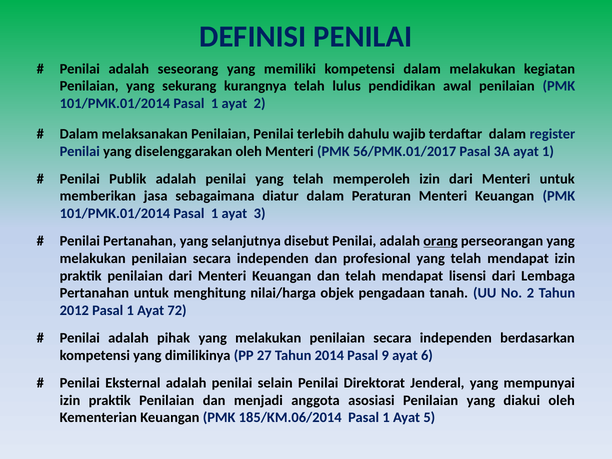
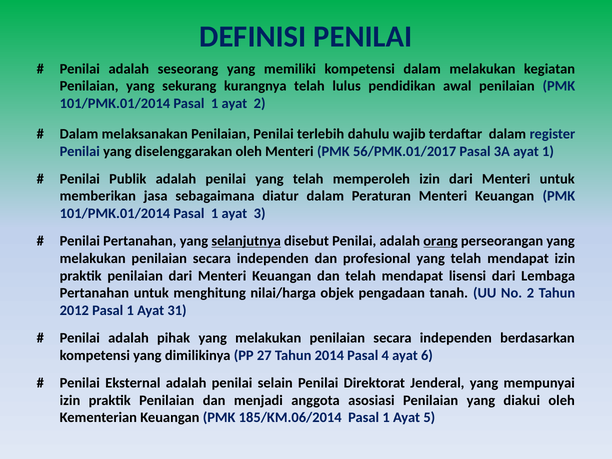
selanjutnya underline: none -> present
72: 72 -> 31
9: 9 -> 4
